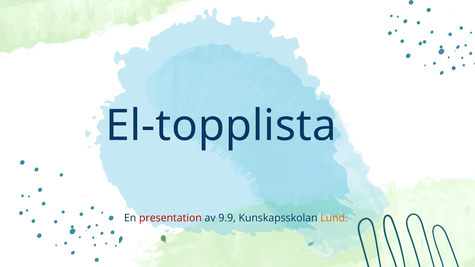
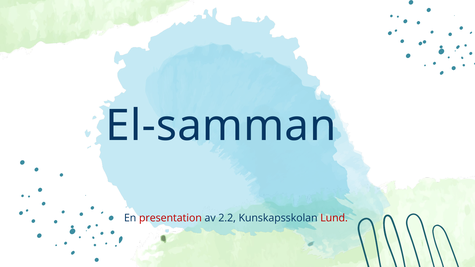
El-topplista: El-topplista -> El-samman
9.9: 9.9 -> 2.2
Lund colour: orange -> red
